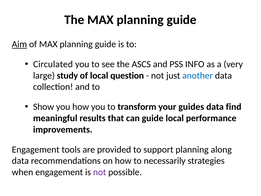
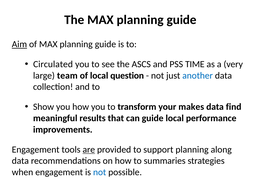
INFO: INFO -> TIME
study: study -> team
guides: guides -> makes
are underline: none -> present
necessarily: necessarily -> summaries
not at (100, 172) colour: purple -> blue
